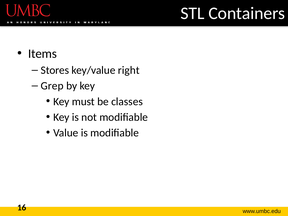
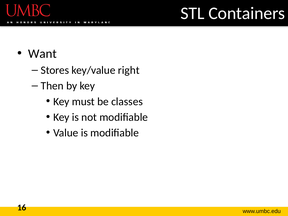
Items: Items -> Want
Grep: Grep -> Then
